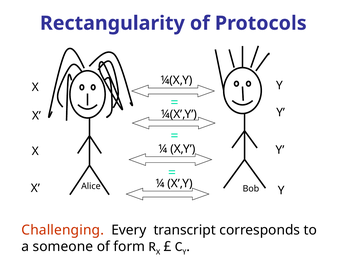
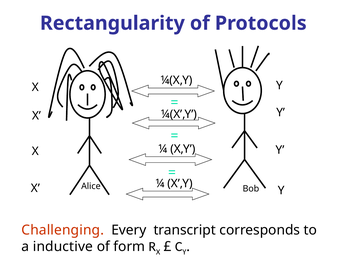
someone: someone -> inductive
